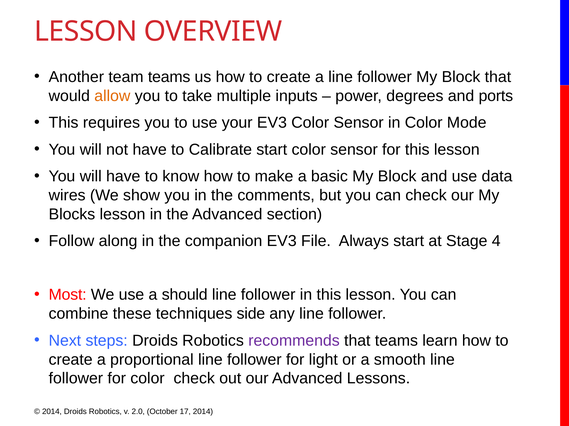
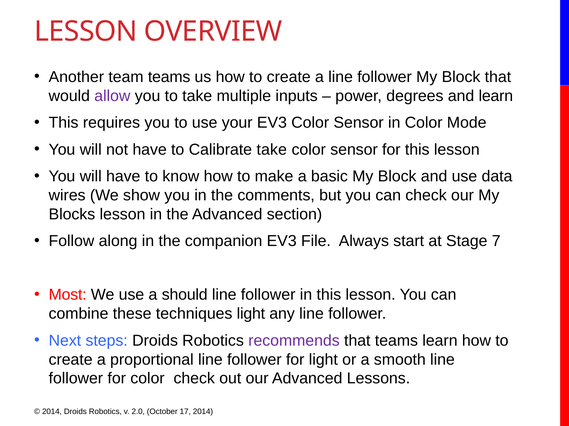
allow colour: orange -> purple
and ports: ports -> learn
Calibrate start: start -> take
4: 4 -> 7
techniques side: side -> light
